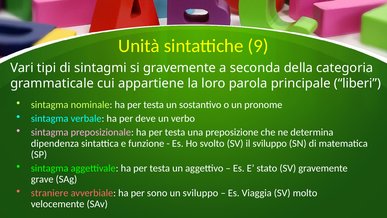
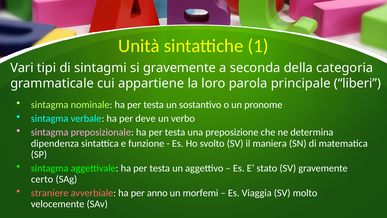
9: 9 -> 1
il sviluppo: sviluppo -> maniera
grave: grave -> certo
sono: sono -> anno
un sviluppo: sviluppo -> morfemi
